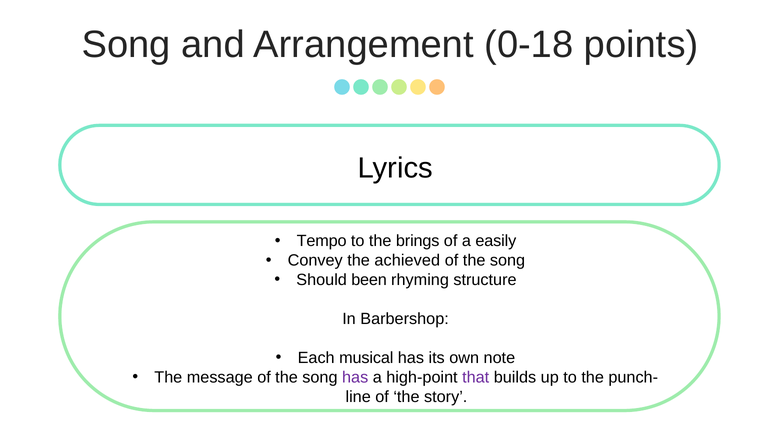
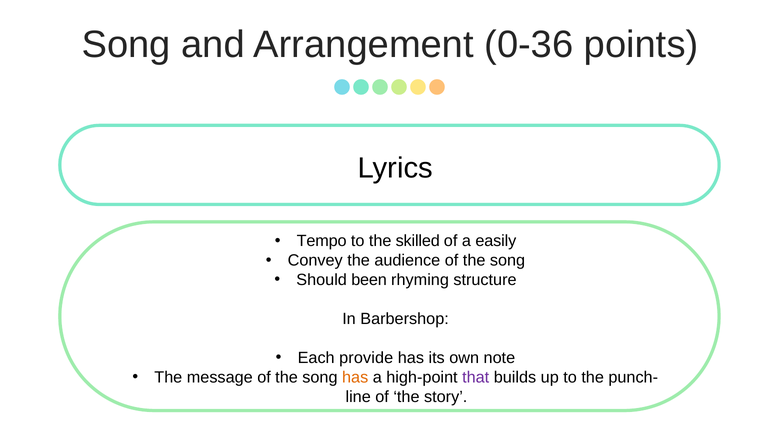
0-18: 0-18 -> 0-36
brings: brings -> skilled
achieved: achieved -> audience
musical: musical -> provide
has at (355, 378) colour: purple -> orange
